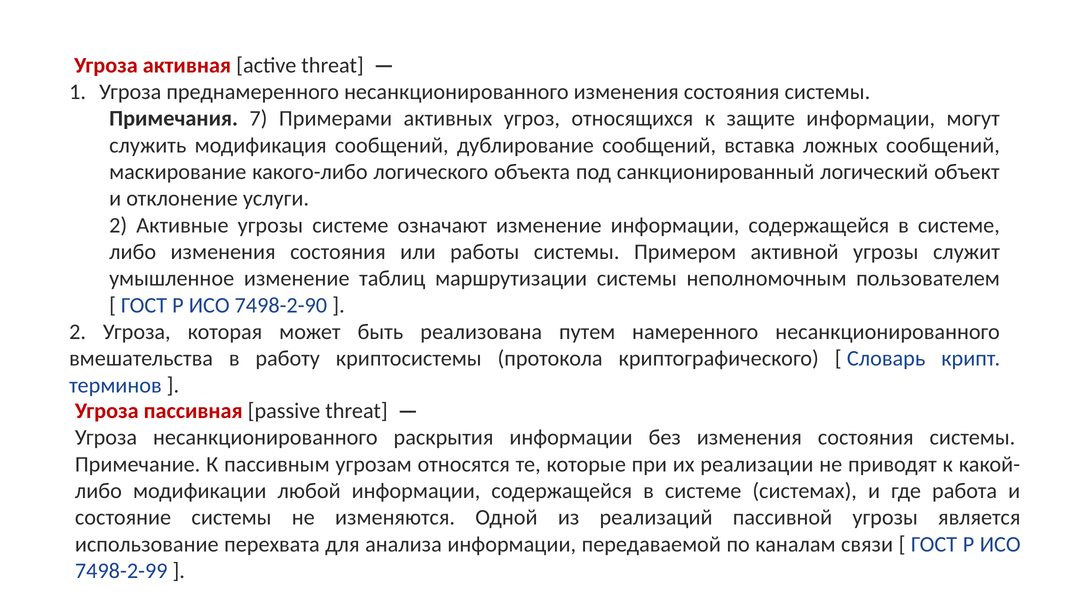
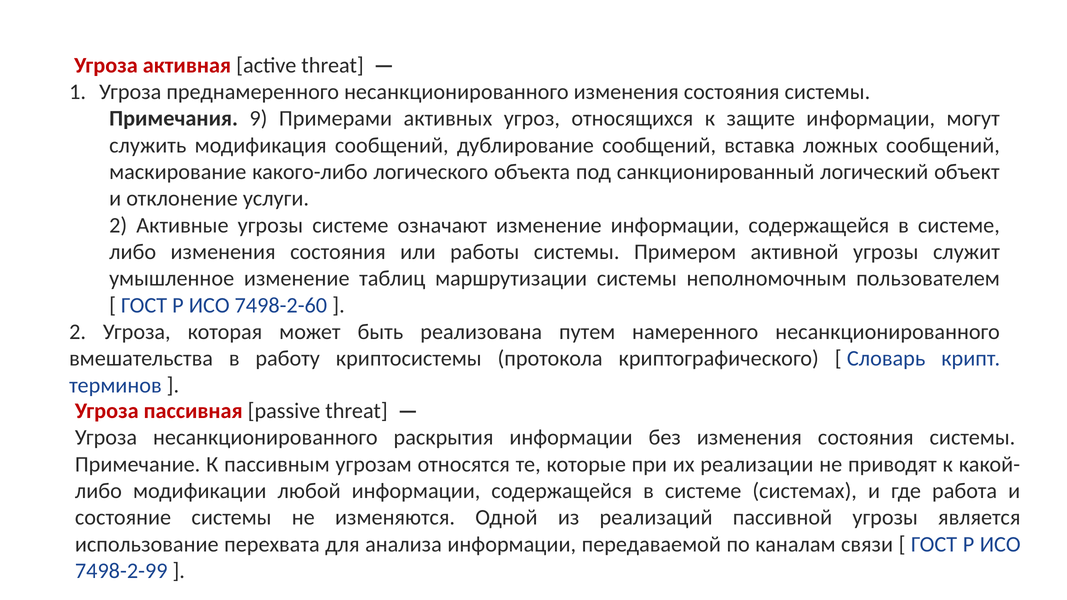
7: 7 -> 9
7498-2-90: 7498-2-90 -> 7498-2-60
